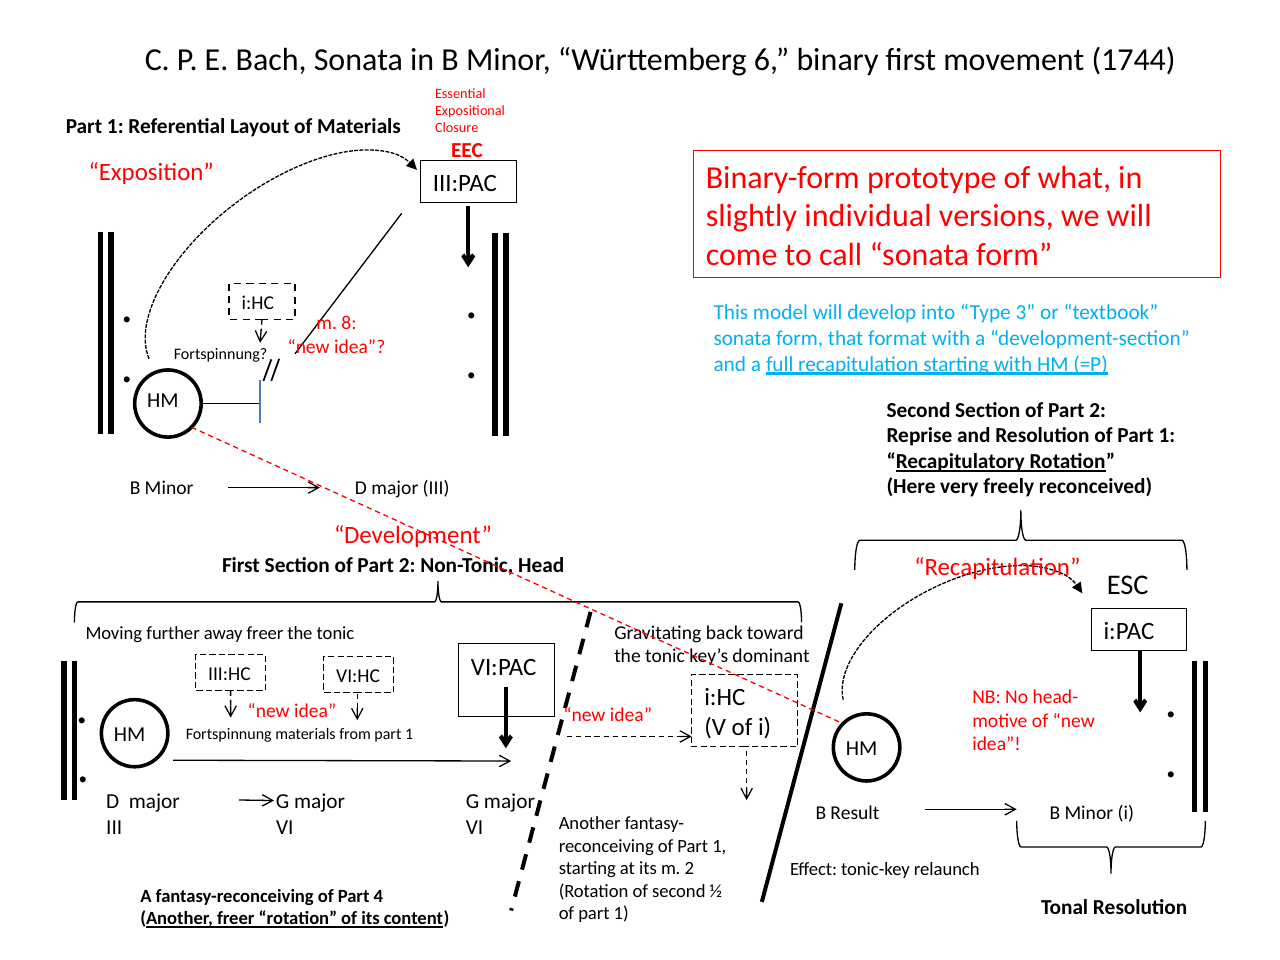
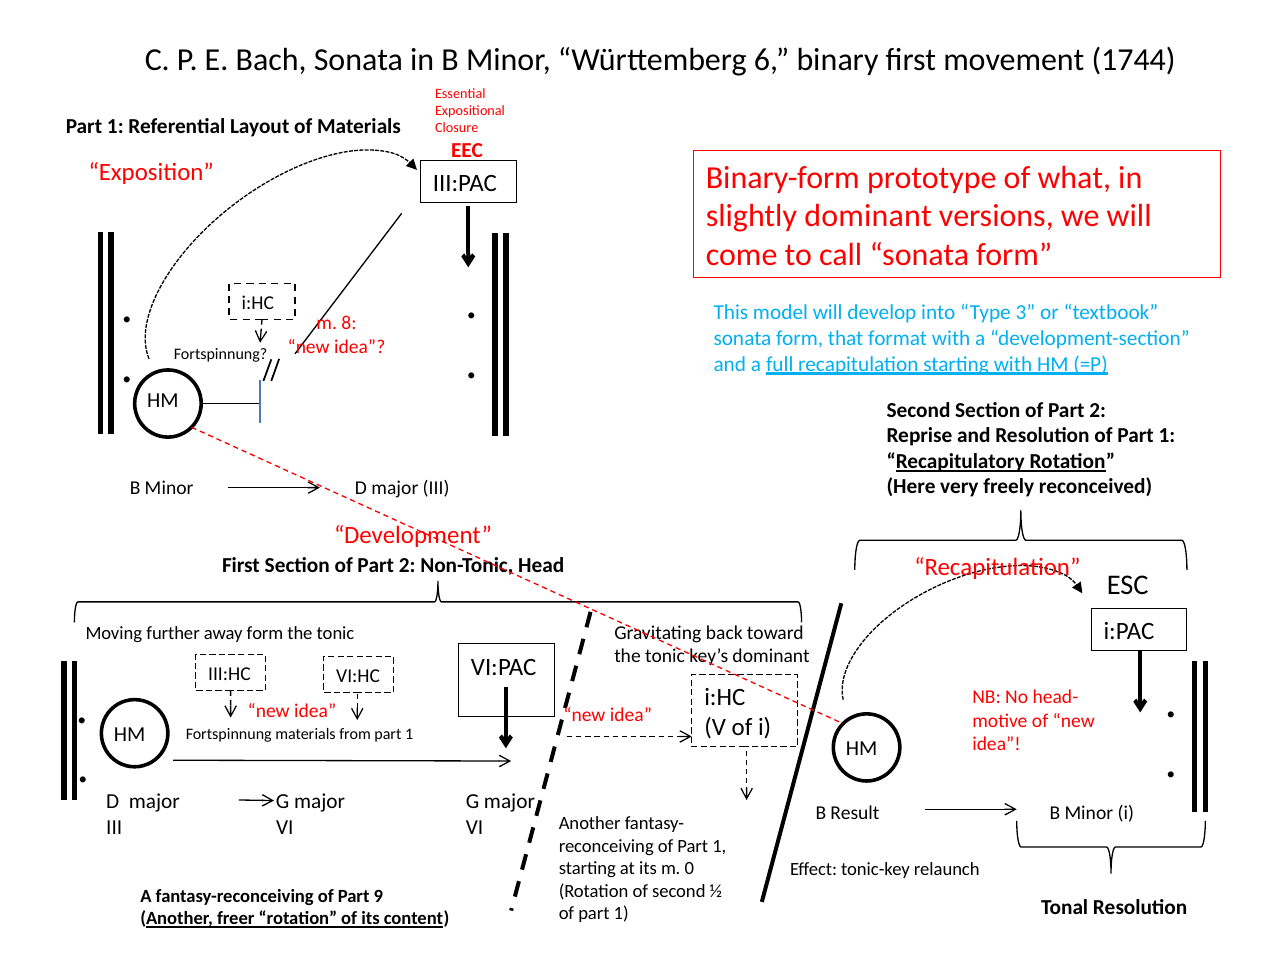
slightly individual: individual -> dominant
away freer: freer -> form
m 2: 2 -> 0
4: 4 -> 9
